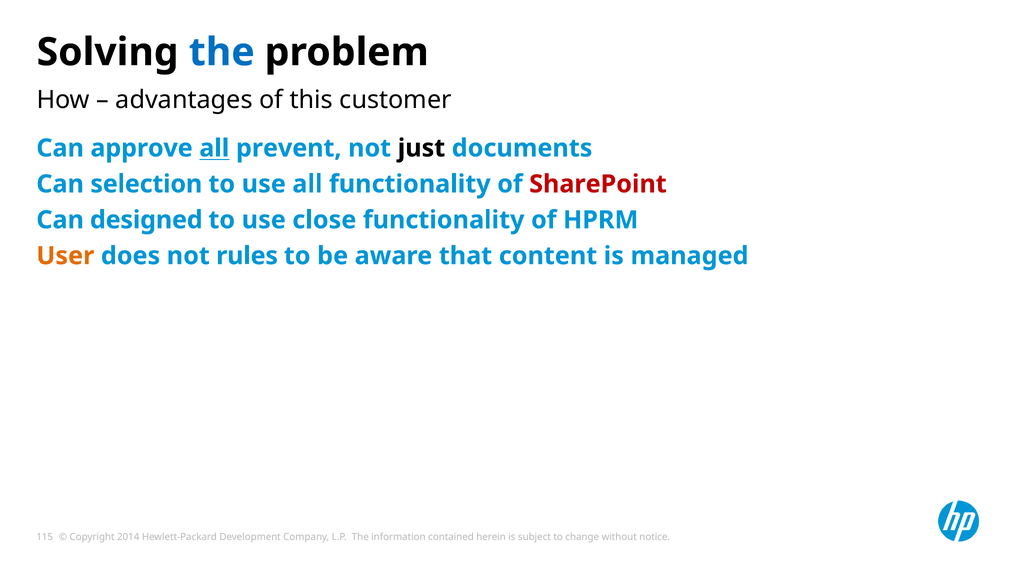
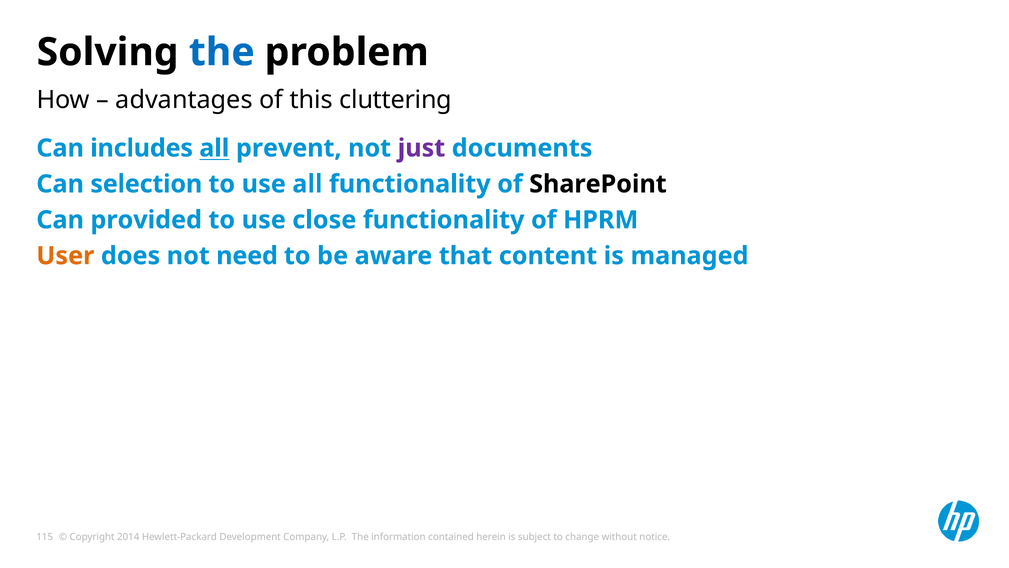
customer: customer -> cluttering
approve: approve -> includes
just colour: black -> purple
SharePoint colour: red -> black
designed: designed -> provided
rules: rules -> need
